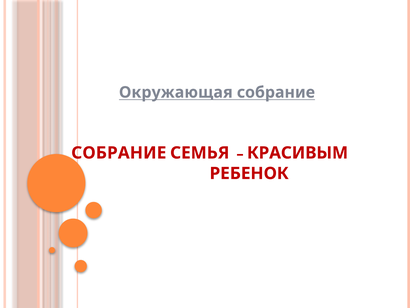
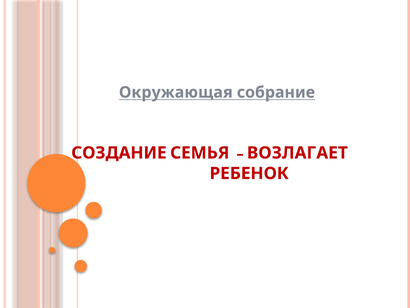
СОБРАНИЕ at (119, 153): СОБРАНИЕ -> СОЗДАНИЕ
КРАСИВЫМ: КРАСИВЫМ -> ВОЗЛАГАЕТ
